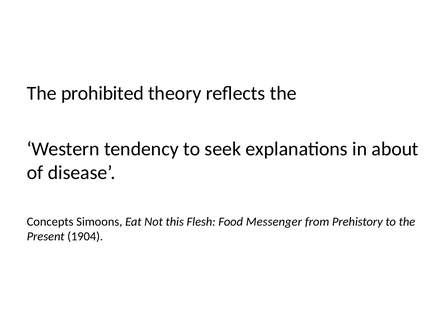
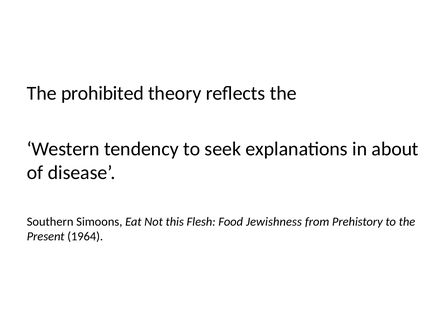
Concepts: Concepts -> Southern
Messenger: Messenger -> Jewishness
1904: 1904 -> 1964
